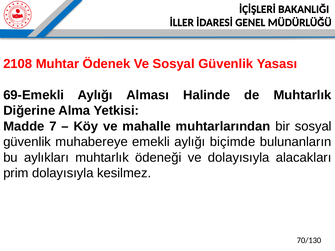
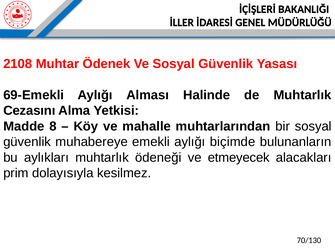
Diğerine: Diğerine -> Cezasını
7: 7 -> 8
ve dolayısıyla: dolayısıyla -> etmeyecek
